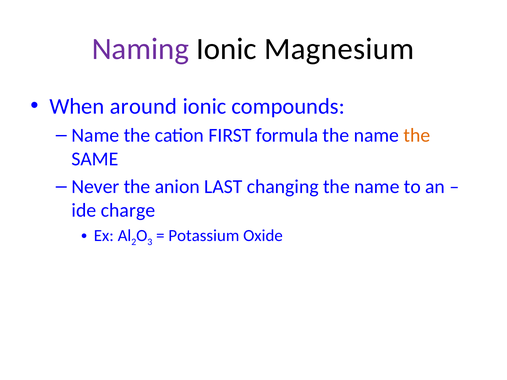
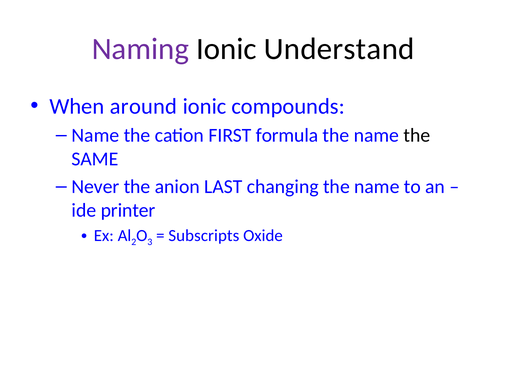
Magnesium: Magnesium -> Understand
the at (417, 135) colour: orange -> black
charge: charge -> printer
Potassium: Potassium -> Subscripts
